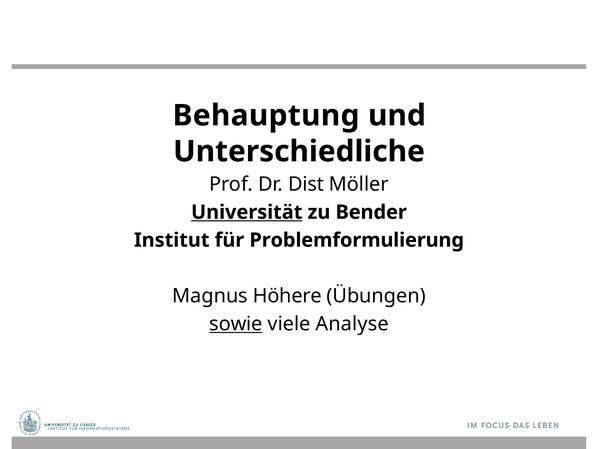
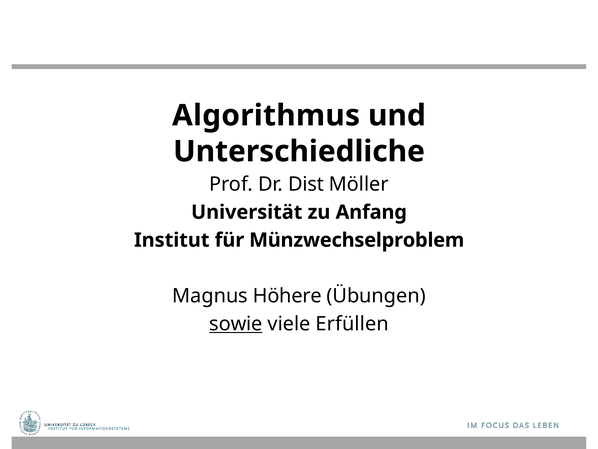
Behauptung: Behauptung -> Algorithmus
Universität underline: present -> none
Bender: Bender -> Anfang
Problemformulierung: Problemformulierung -> Münzwechselproblem
Analyse: Analyse -> Erfüllen
